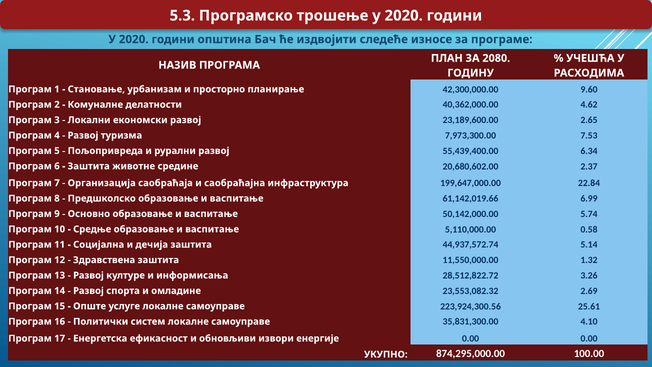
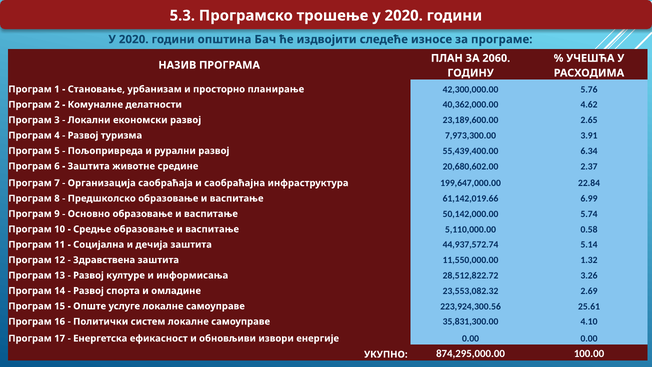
2080: 2080 -> 2060
9.60: 9.60 -> 5.76
7.53: 7.53 -> 3.91
